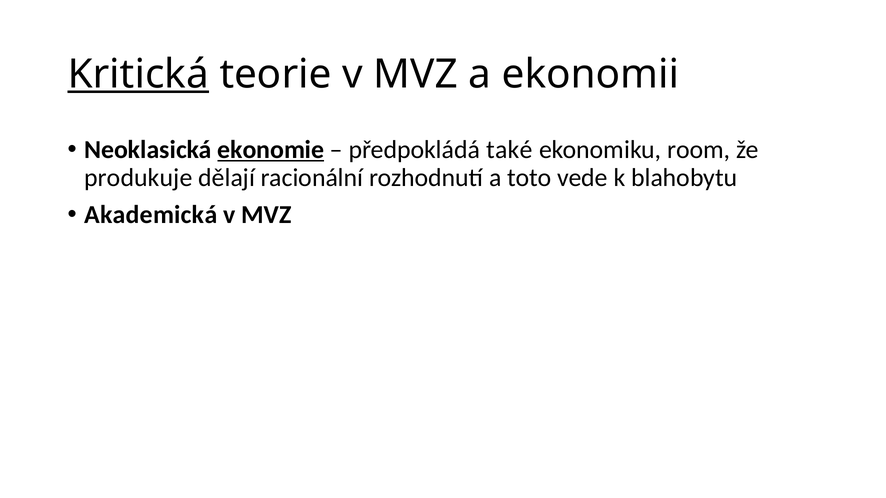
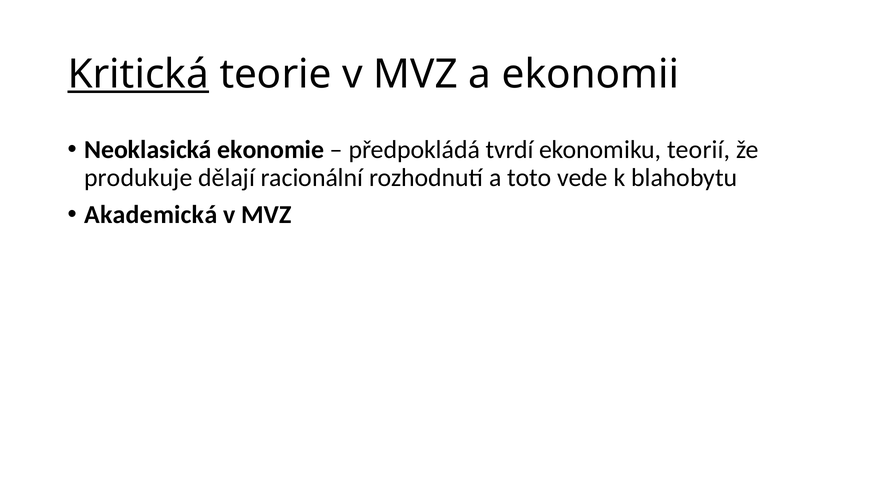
ekonomie underline: present -> none
také: také -> tvrdí
room: room -> teorií
